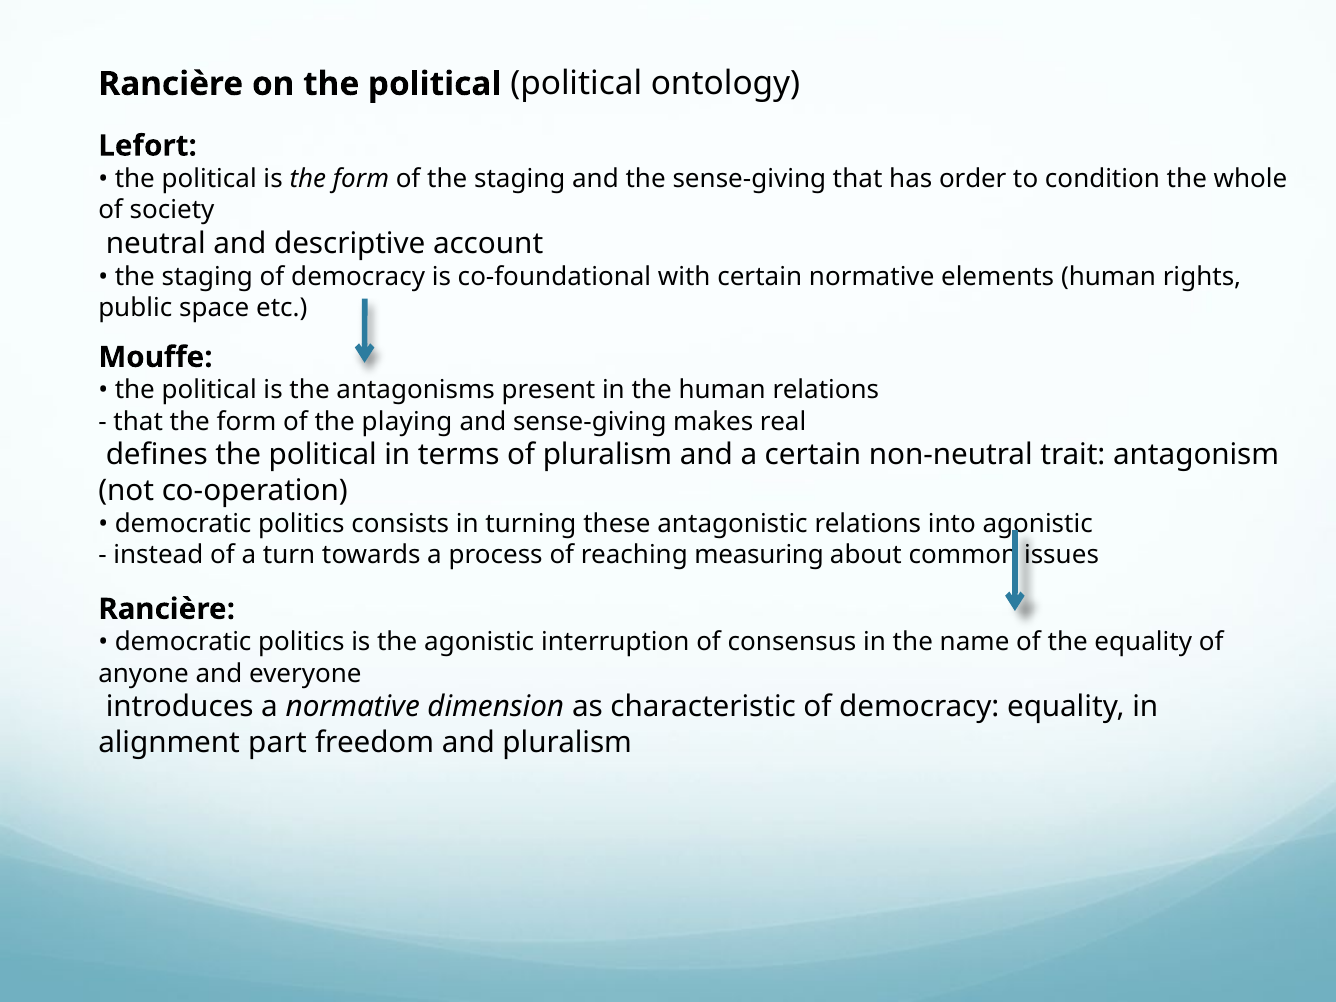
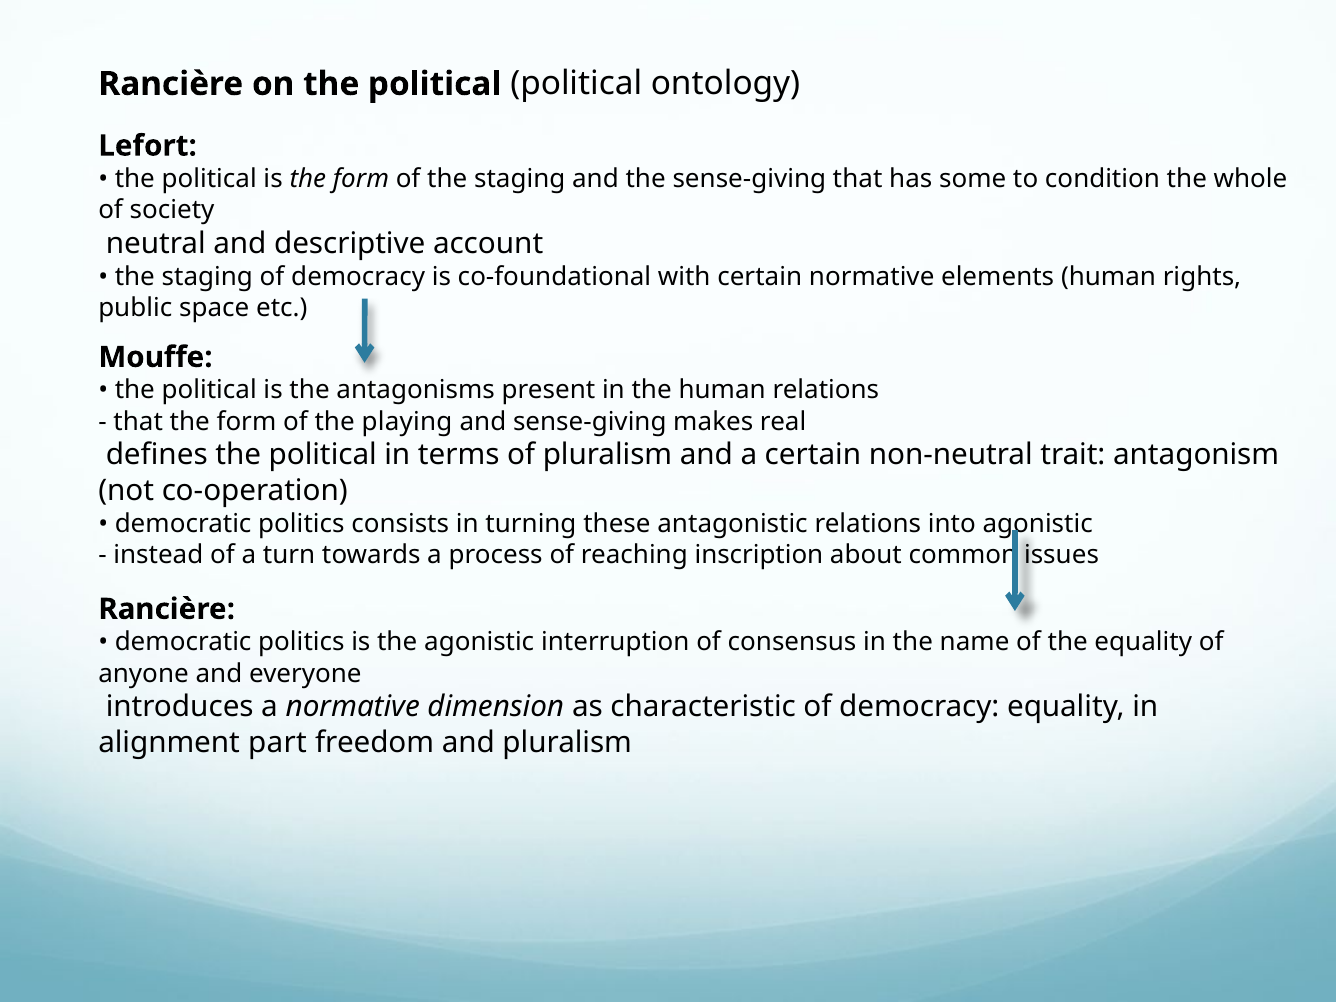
order: order -> some
measuring: measuring -> inscription
